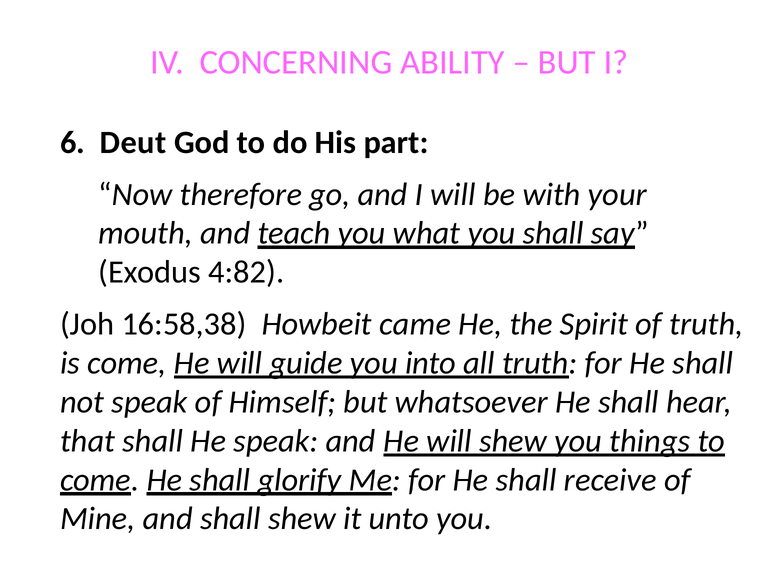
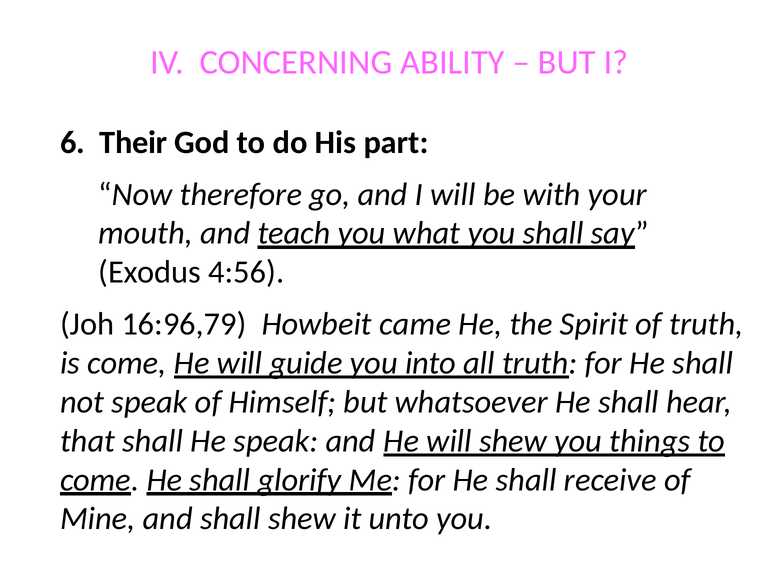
Deut: Deut -> Their
4:82: 4:82 -> 4:56
16:58,38: 16:58,38 -> 16:96,79
